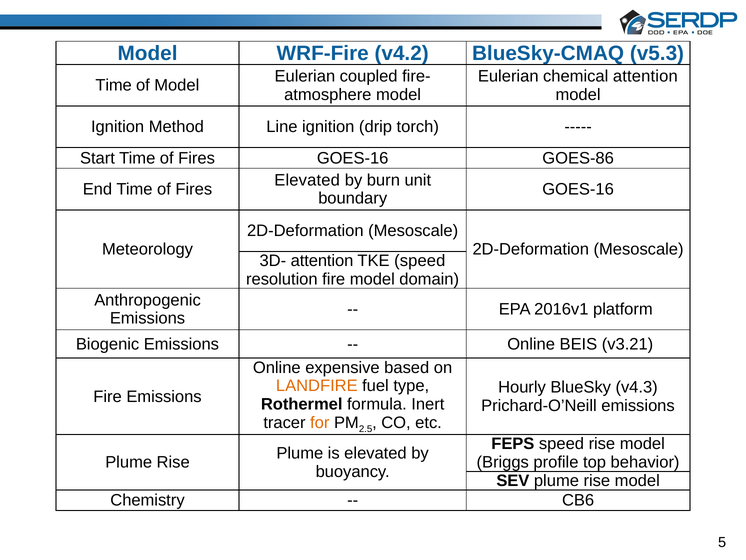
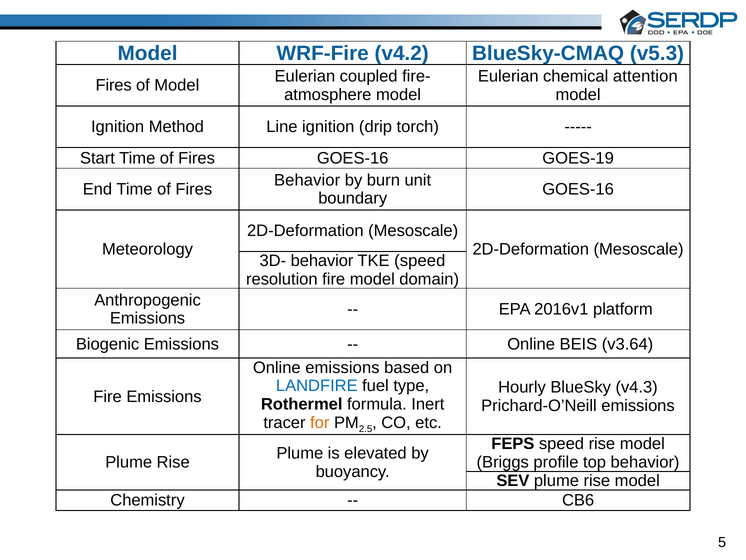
Time at (114, 85): Time -> Fires
GOES-86: GOES-86 -> GOES-19
Elevated at (307, 180): Elevated -> Behavior
3D- attention: attention -> behavior
v3.21: v3.21 -> v3.64
Online expensive: expensive -> emissions
LANDFIRE colour: orange -> blue
